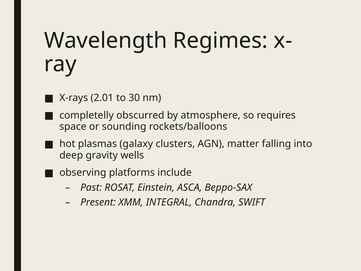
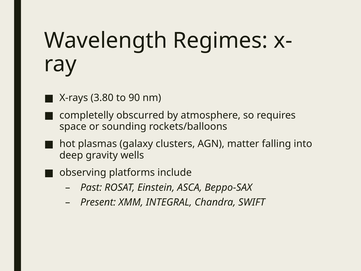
2.01: 2.01 -> 3.80
30: 30 -> 90
